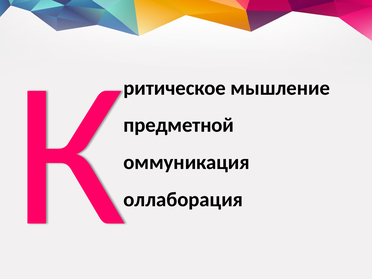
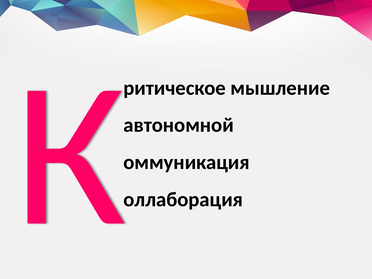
предметной: предметной -> автономной
